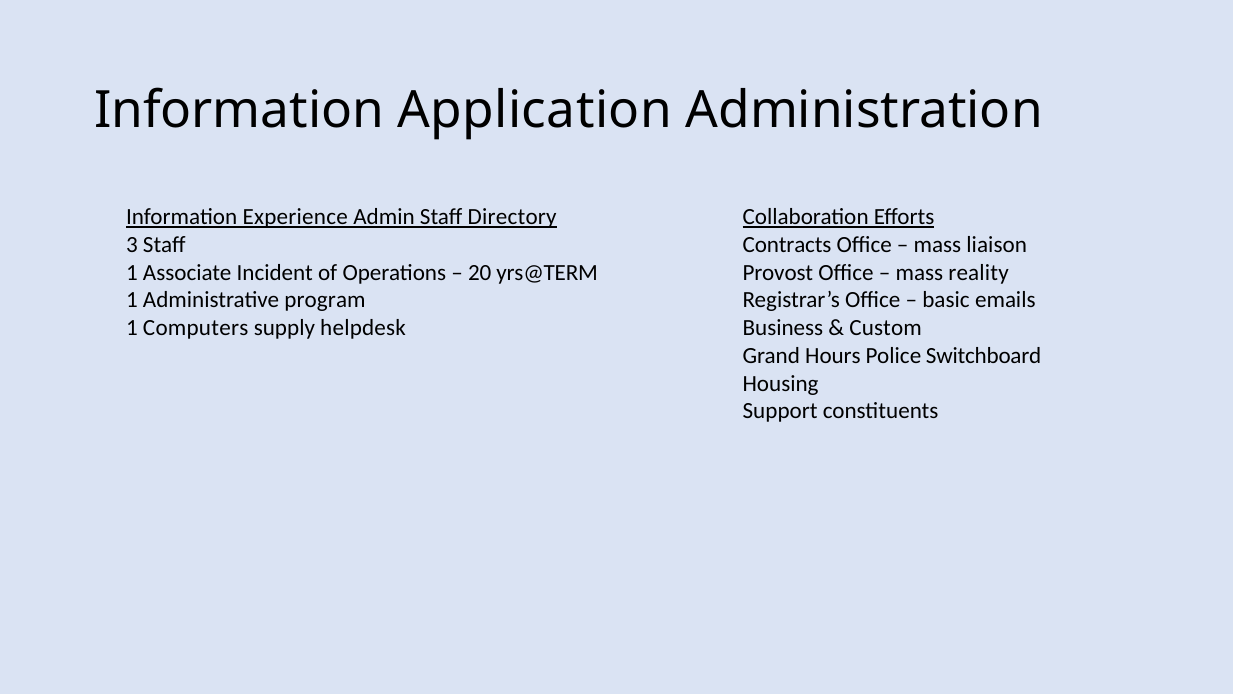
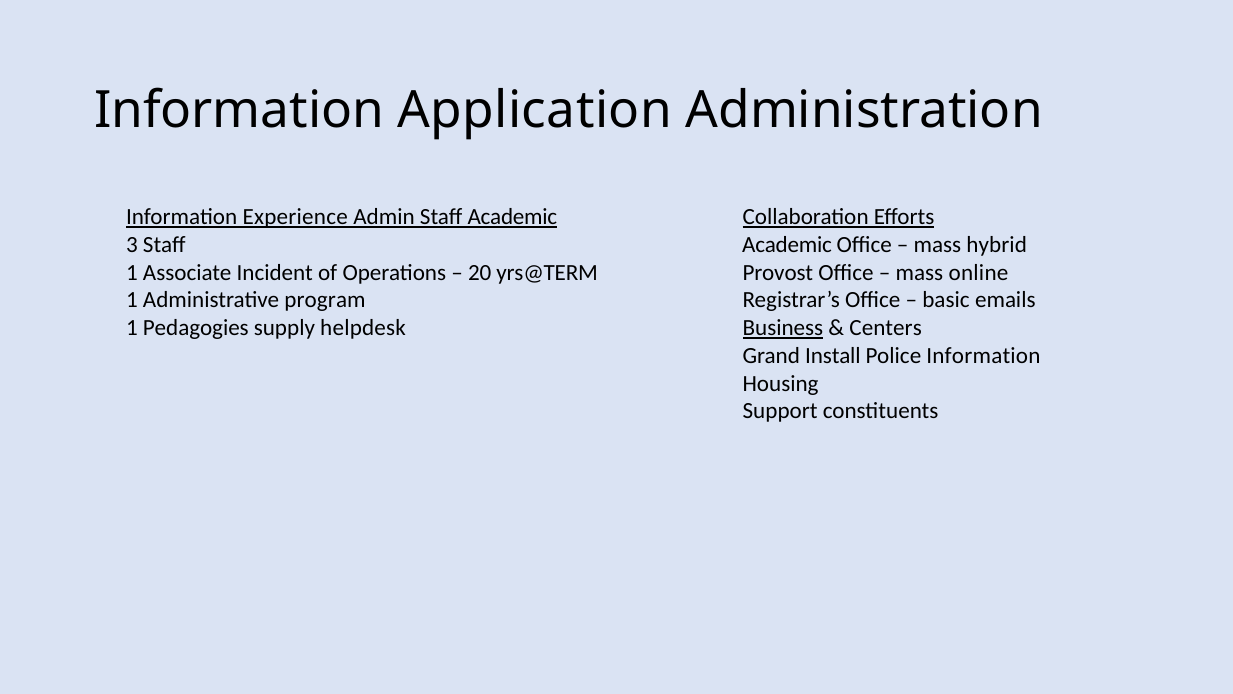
Staff Directory: Directory -> Academic
Contracts at (787, 245): Contracts -> Academic
liaison: liaison -> hybrid
reality: reality -> online
Computers: Computers -> Pedagogies
Business underline: none -> present
Custom: Custom -> Centers
Hours: Hours -> Install
Police Switchboard: Switchboard -> Information
